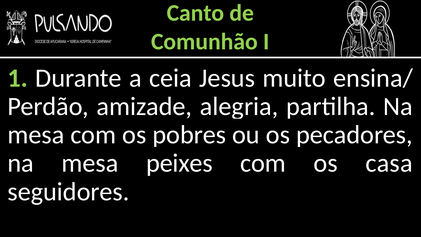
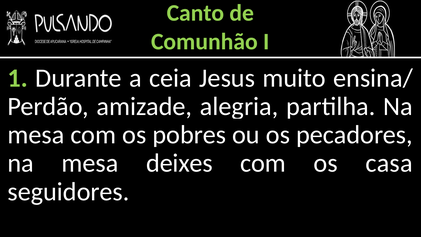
peixes: peixes -> deixes
